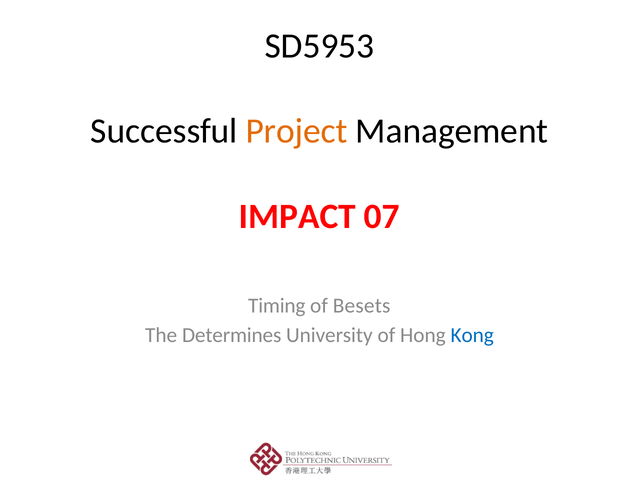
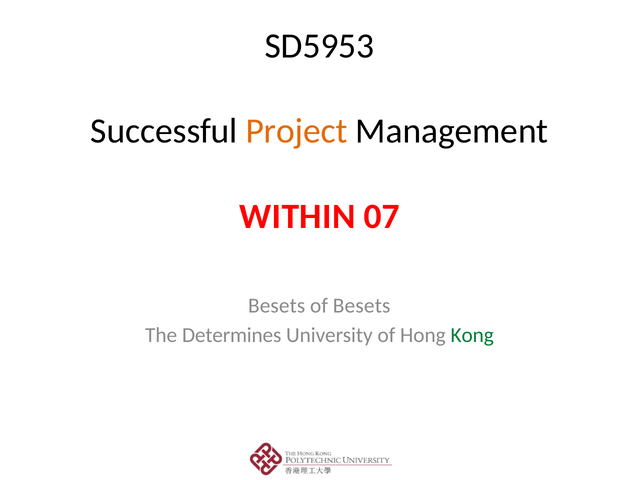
IMPACT: IMPACT -> WITHIN
Timing at (277, 305): Timing -> Besets
Kong colour: blue -> green
